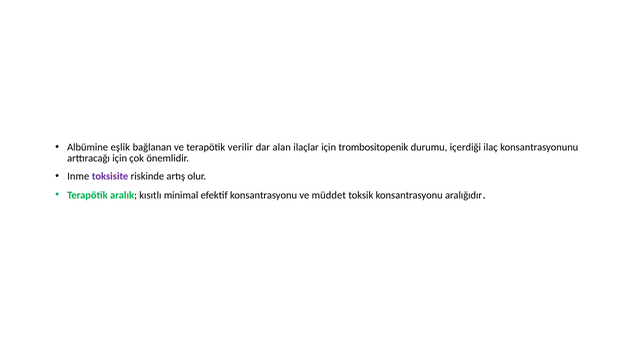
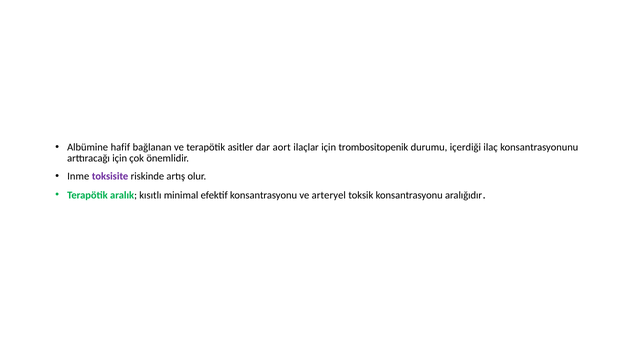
eşlik: eşlik -> hafif
verilir: verilir -> asitler
alan: alan -> aort
müddet: müddet -> arteryel
